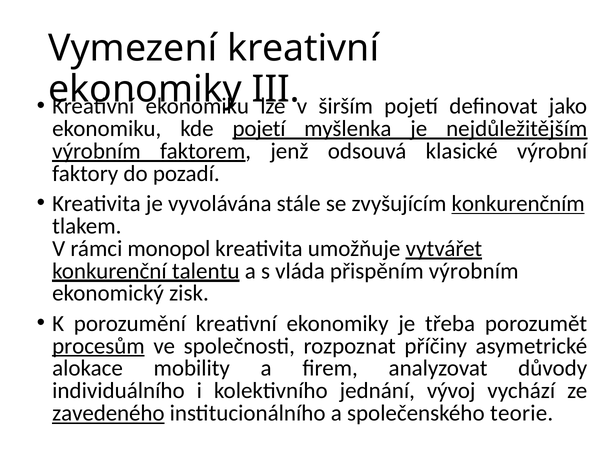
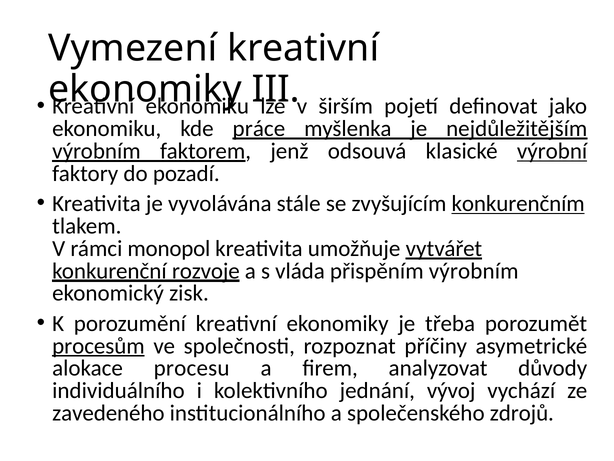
kde pojetí: pojetí -> práce
výrobní underline: none -> present
talentu: talentu -> rozvoje
mobility: mobility -> procesu
zavedeného underline: present -> none
teorie: teorie -> zdrojů
